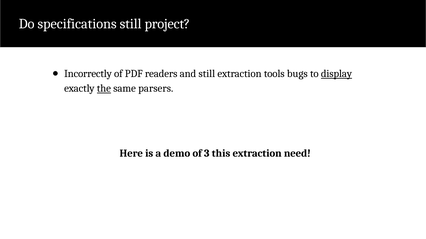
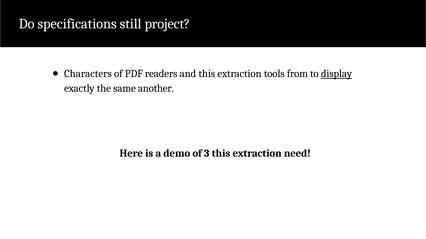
Incorrectly: Incorrectly -> Characters
and still: still -> this
bugs: bugs -> from
the underline: present -> none
parsers: parsers -> another
